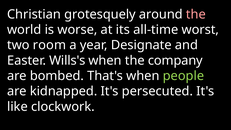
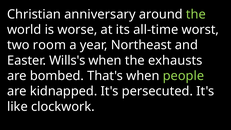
grotesquely: grotesquely -> anniversary
the at (196, 14) colour: pink -> light green
Designate: Designate -> Northeast
company: company -> exhausts
